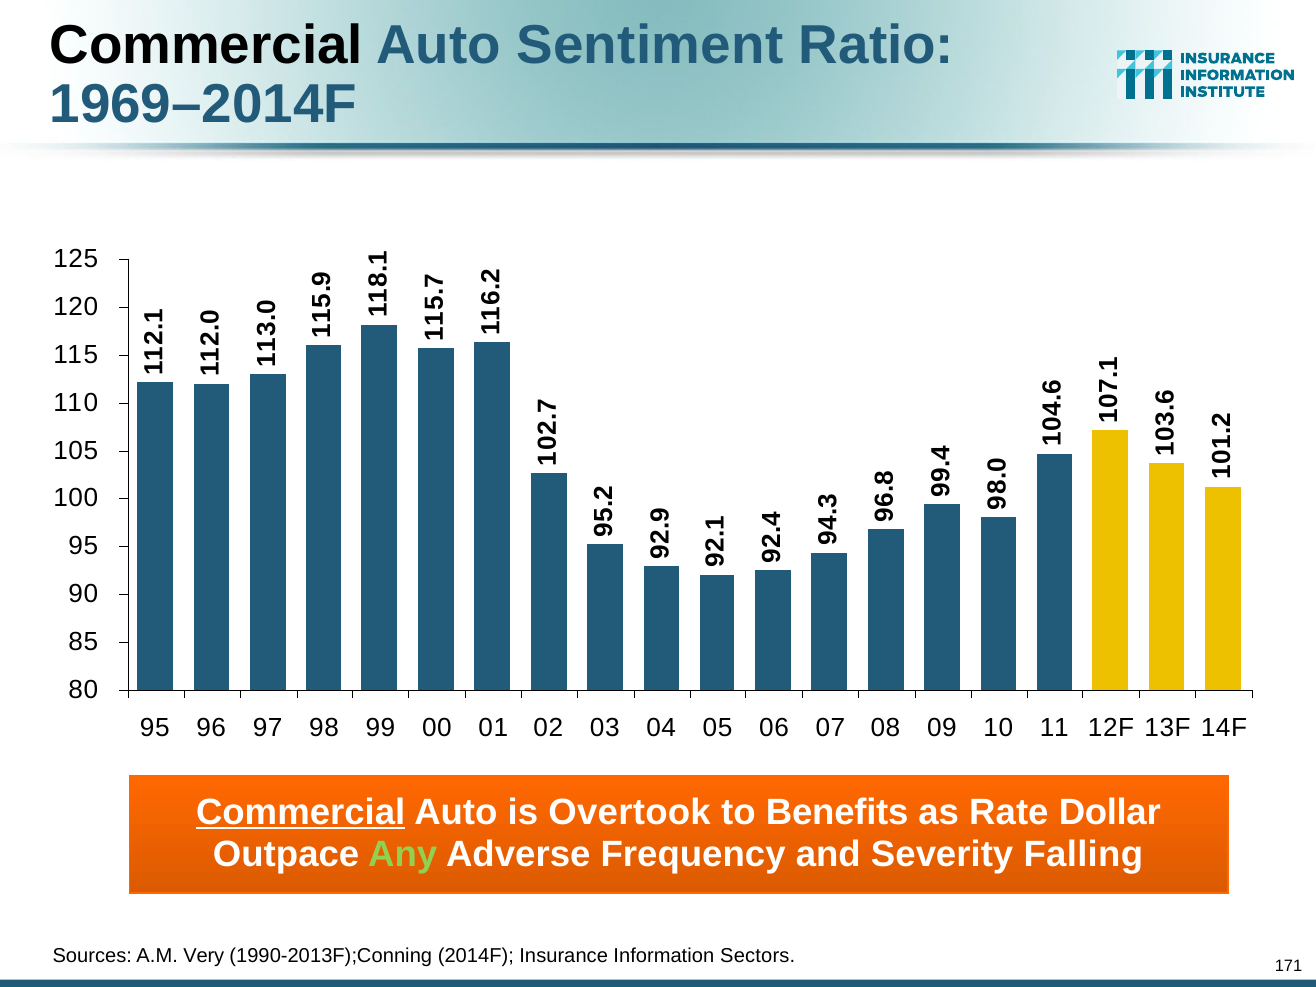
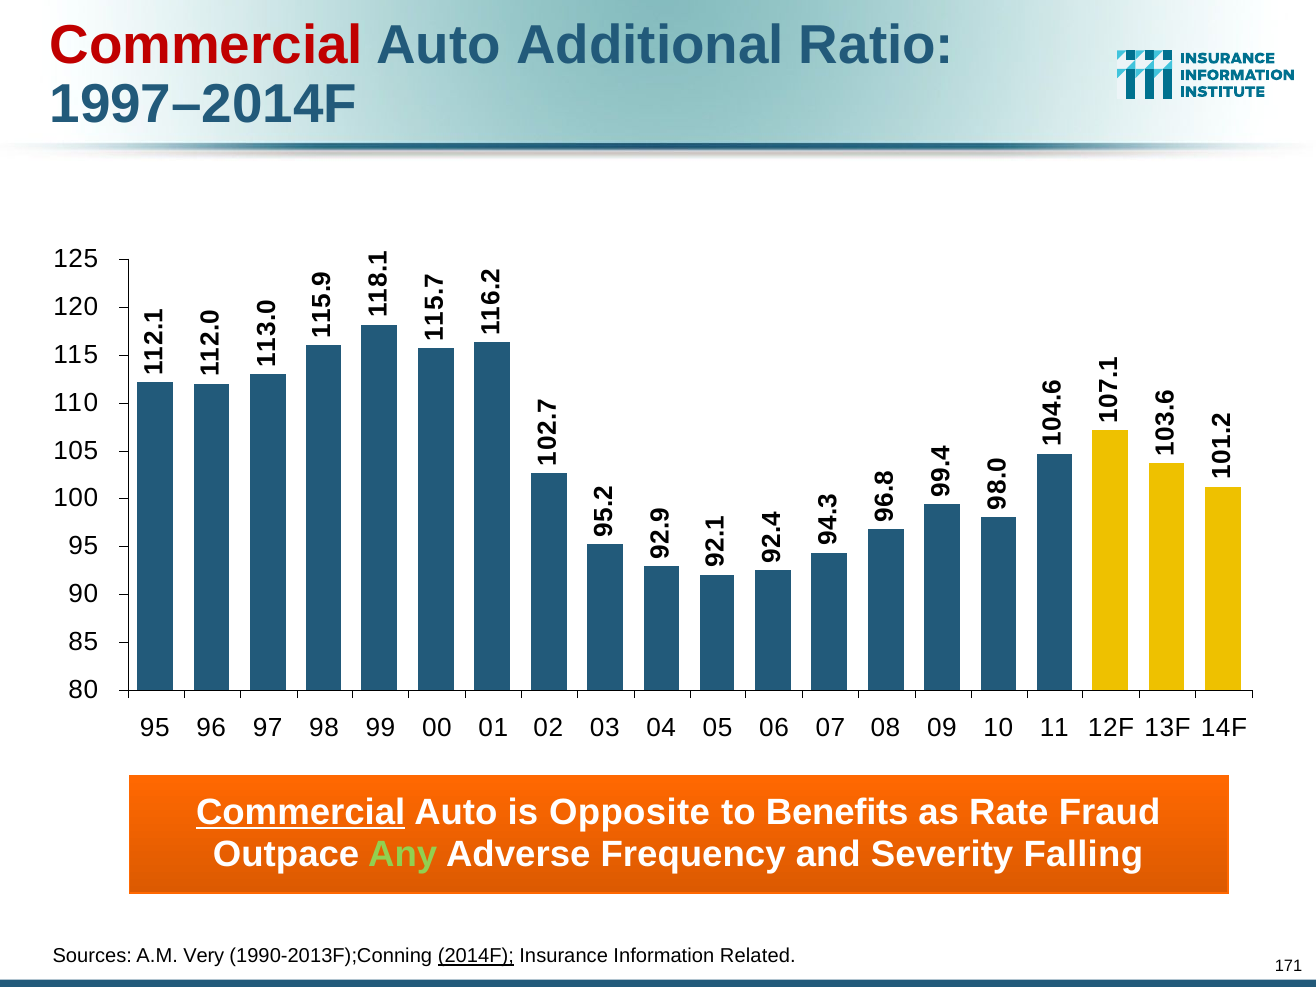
Commercial at (206, 45) colour: black -> red
Sentiment: Sentiment -> Additional
1969–2014F: 1969–2014F -> 1997–2014F
Overtook: Overtook -> Opposite
Dollar: Dollar -> Fraud
2014F underline: none -> present
Sectors: Sectors -> Related
